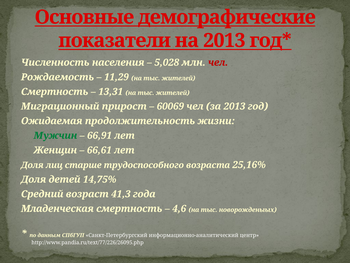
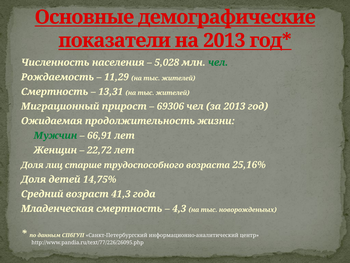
чел at (218, 62) colour: red -> green
60069: 60069 -> 69306
66,61: 66,61 -> 22,72
4,6: 4,6 -> 4,3
